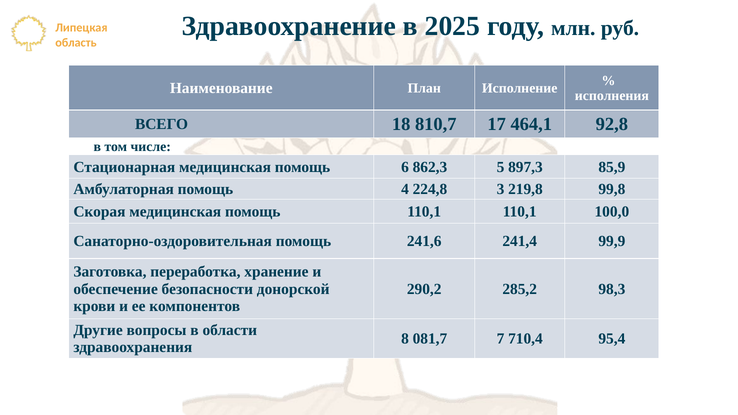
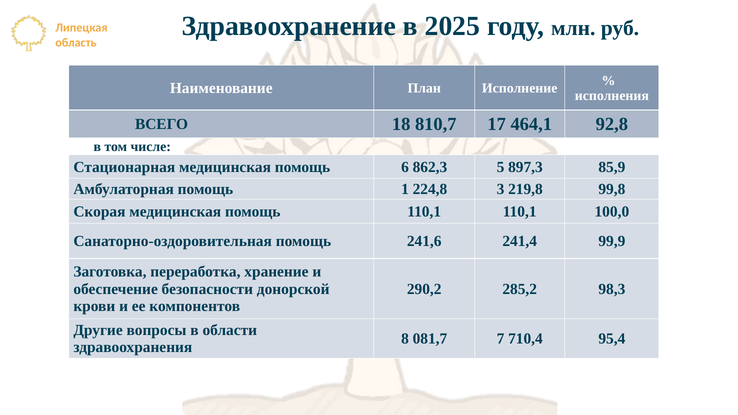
4: 4 -> 1
